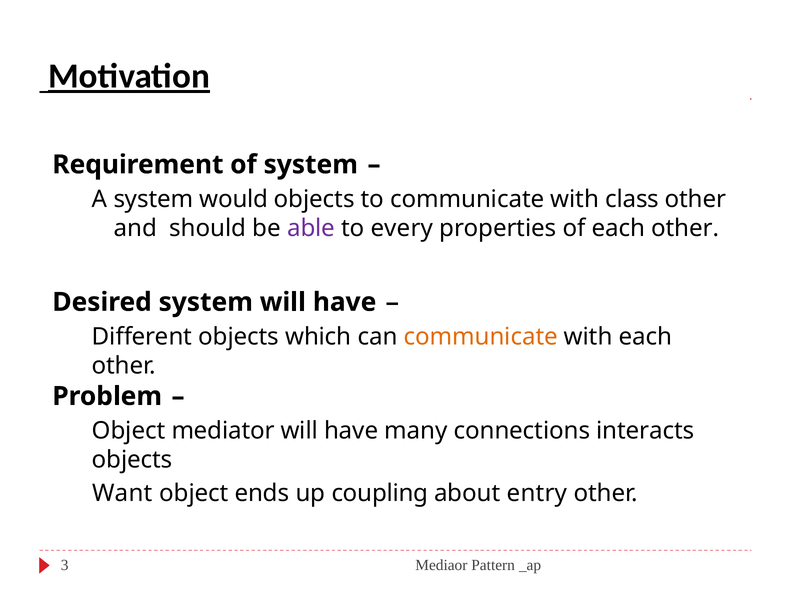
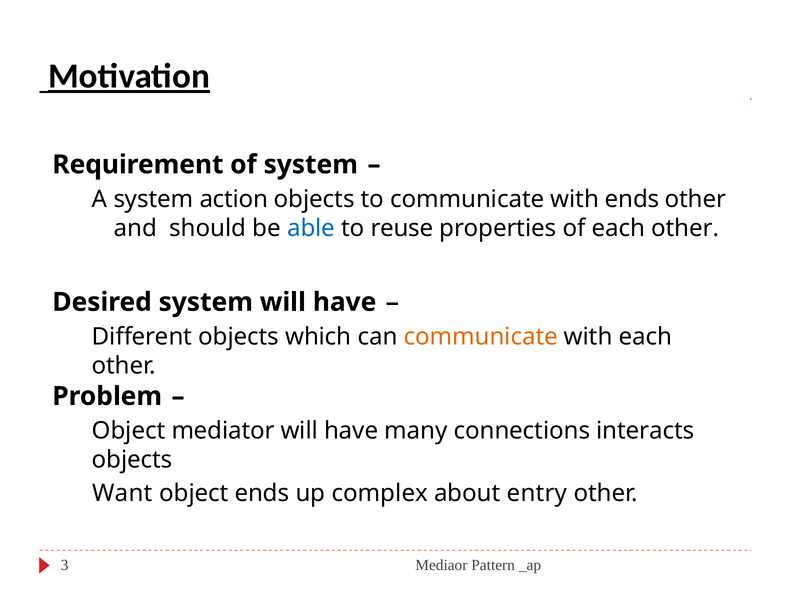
would: would -> action
with class: class -> ends
able colour: purple -> blue
every: every -> reuse
coupling: coupling -> complex
